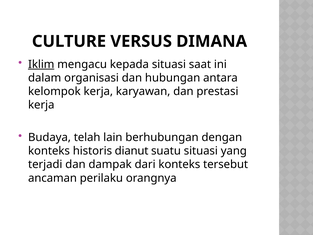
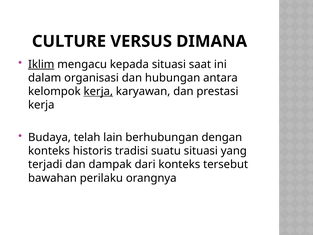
kerja at (98, 91) underline: none -> present
dianut: dianut -> tradisi
ancaman: ancaman -> bawahan
